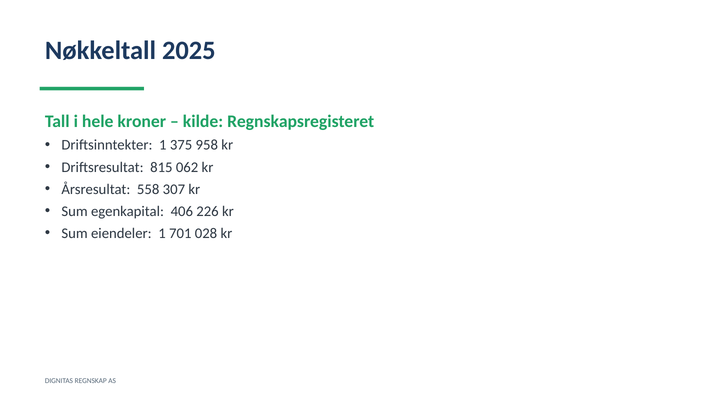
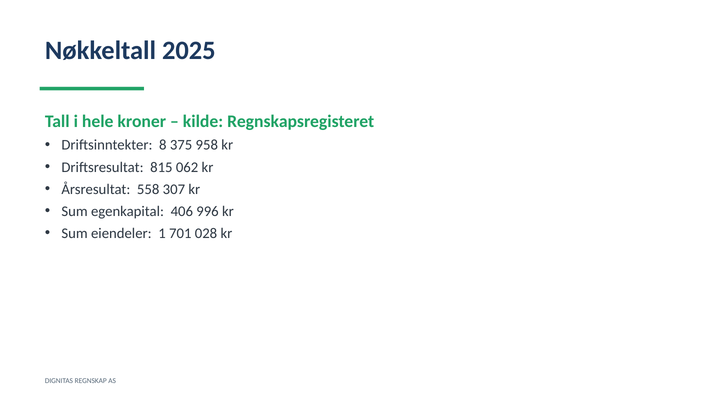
Driftsinntekter 1: 1 -> 8
226: 226 -> 996
